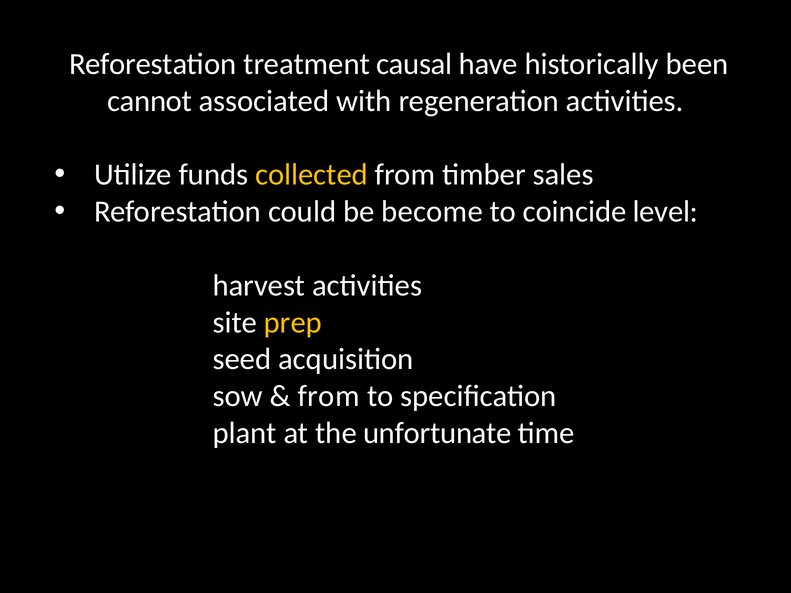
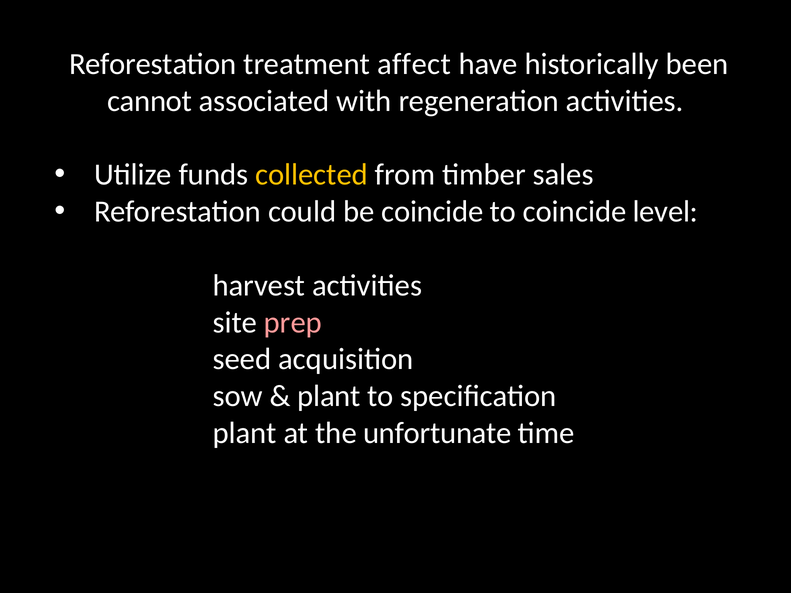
causal: causal -> affect
be become: become -> coincide
prep colour: yellow -> pink
from at (329, 396): from -> plant
